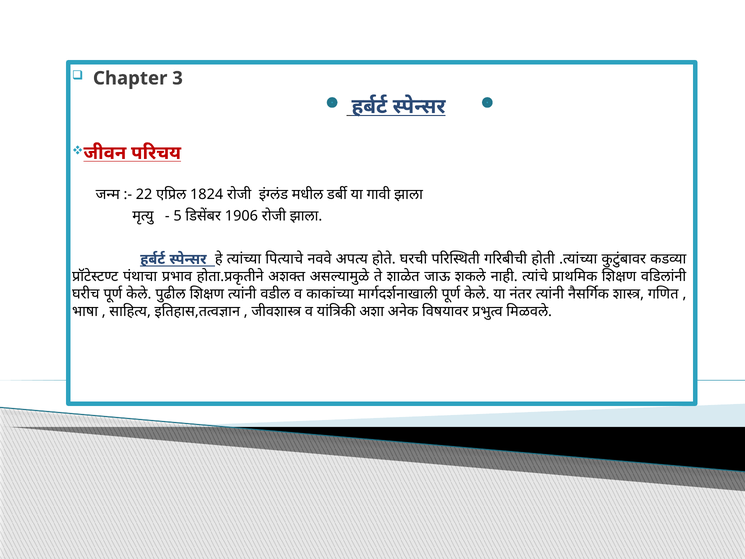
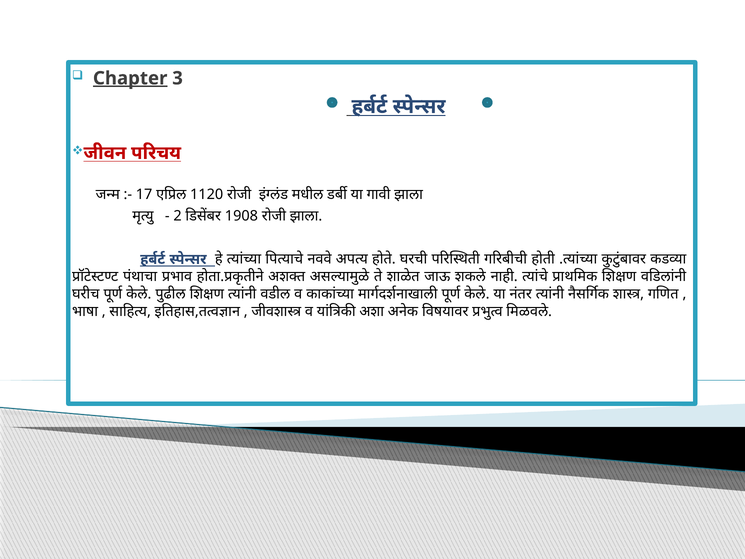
Chapter underline: none -> present
22: 22 -> 17
1824: 1824 -> 1120
5 at (178, 216): 5 -> 2
1906: 1906 -> 1908
